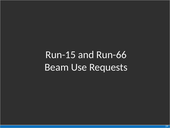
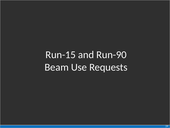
Run-66: Run-66 -> Run-90
